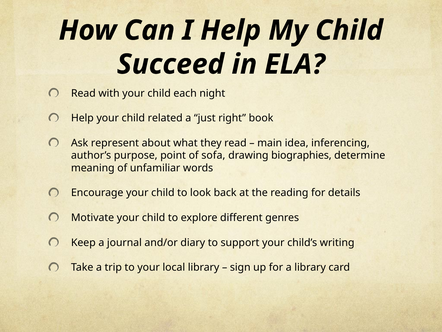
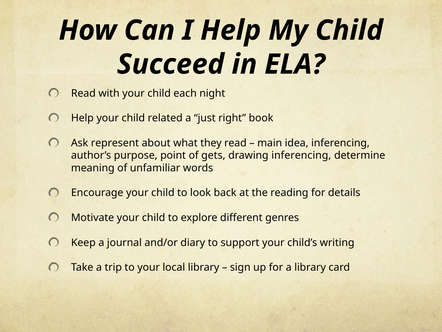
sofa: sofa -> gets
drawing biographies: biographies -> inferencing
